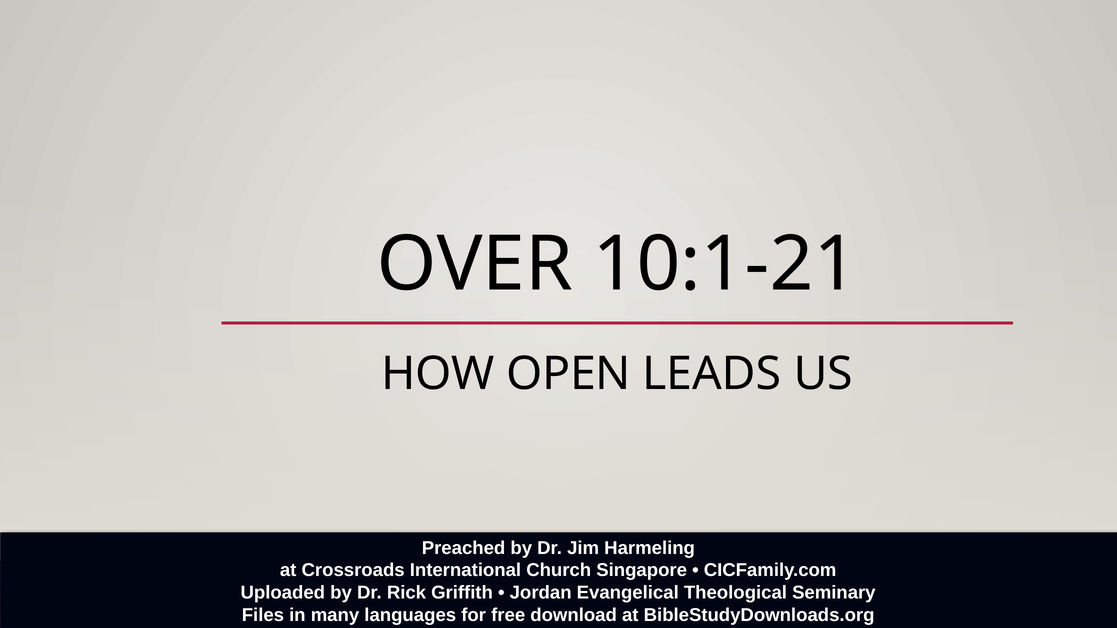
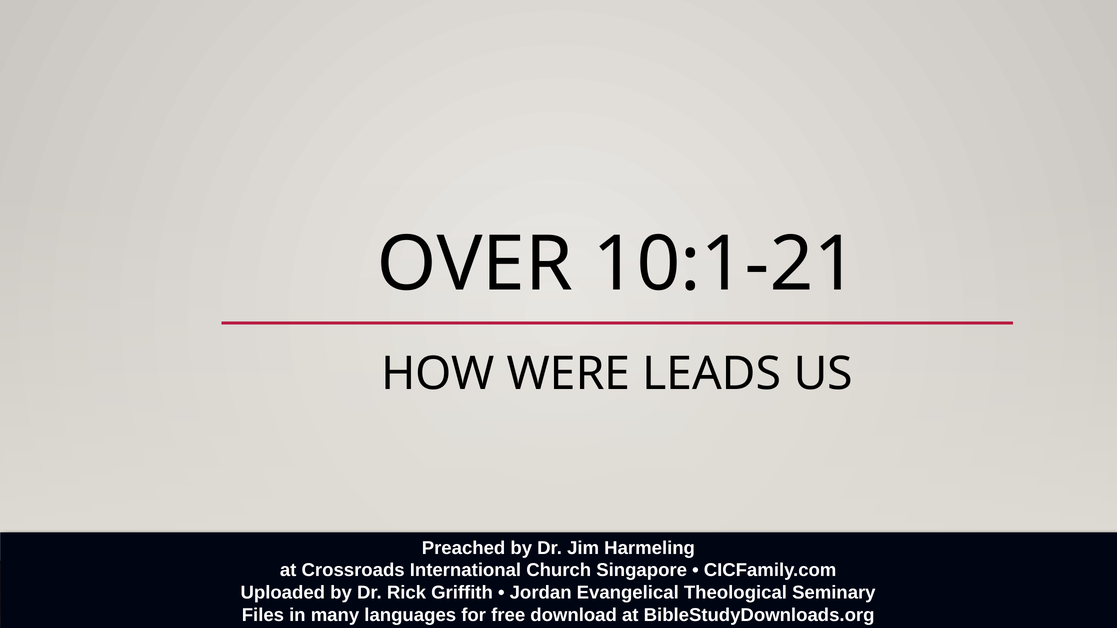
OPEN: OPEN -> WERE
